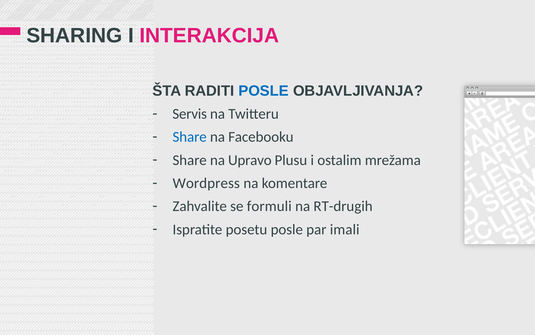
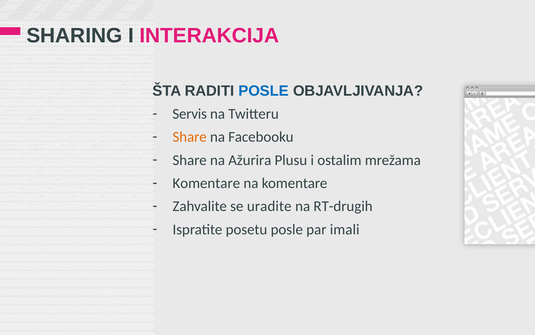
Share at (190, 137) colour: blue -> orange
Upravo: Upravo -> Ažurira
Wordpress at (206, 183): Wordpress -> Komentare
formuli: formuli -> uradite
